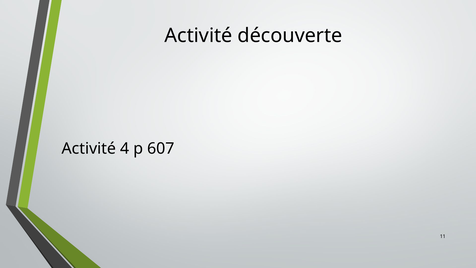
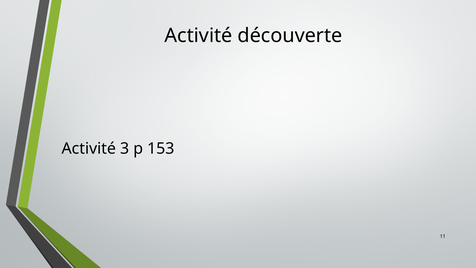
4: 4 -> 3
607: 607 -> 153
